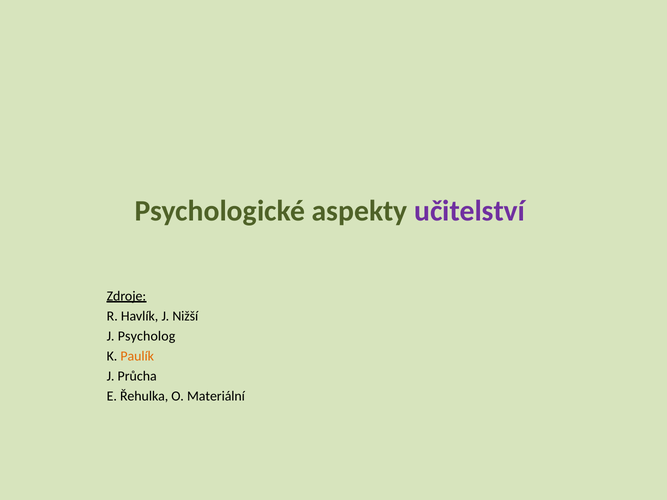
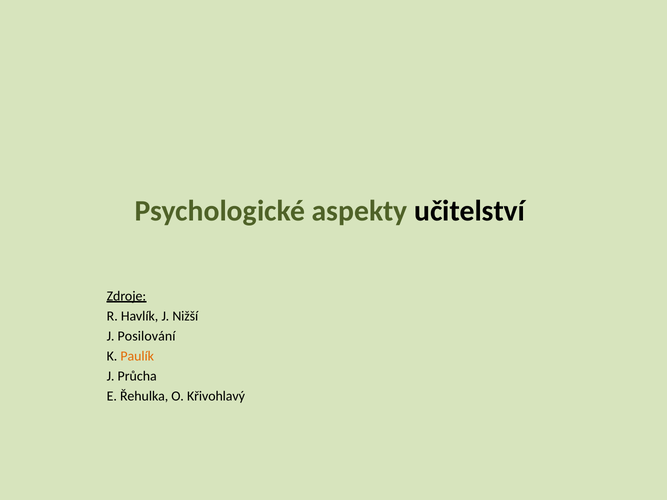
učitelství colour: purple -> black
Psycholog: Psycholog -> Posilování
Materiální: Materiální -> Křivohlavý
